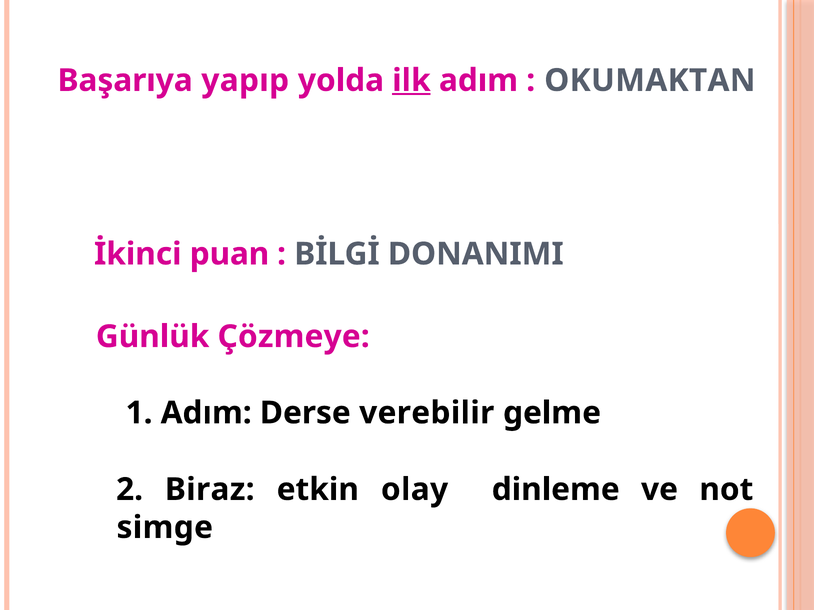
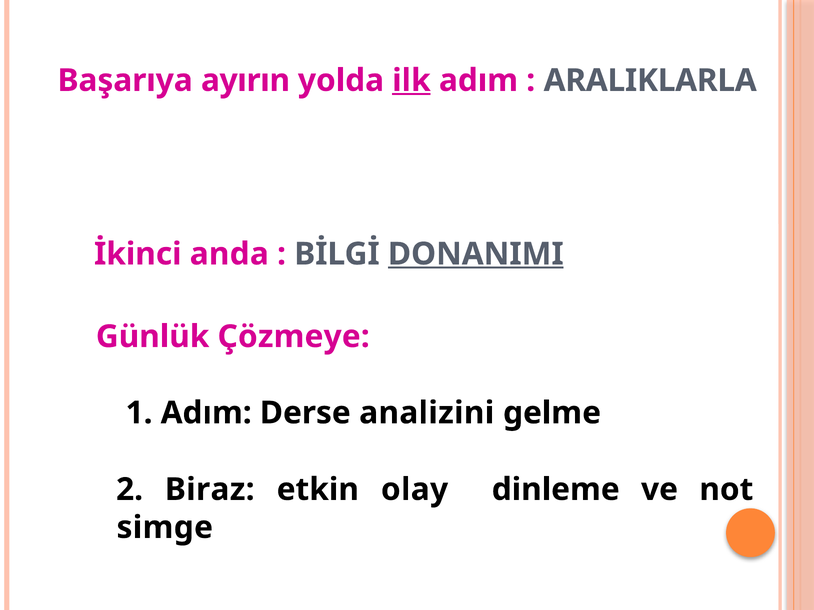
yapıp: yapıp -> ayırın
OKUMAKTAN: OKUMAKTAN -> ARALIKLARLA
puan: puan -> anda
DONANIMI underline: none -> present
verebilir: verebilir -> analizini
